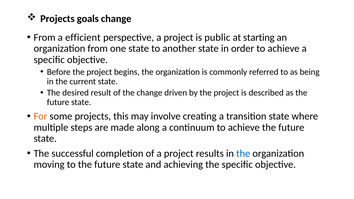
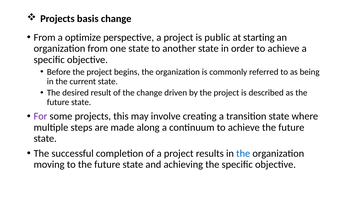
goals: goals -> basis
efficient: efficient -> optimize
For colour: orange -> purple
